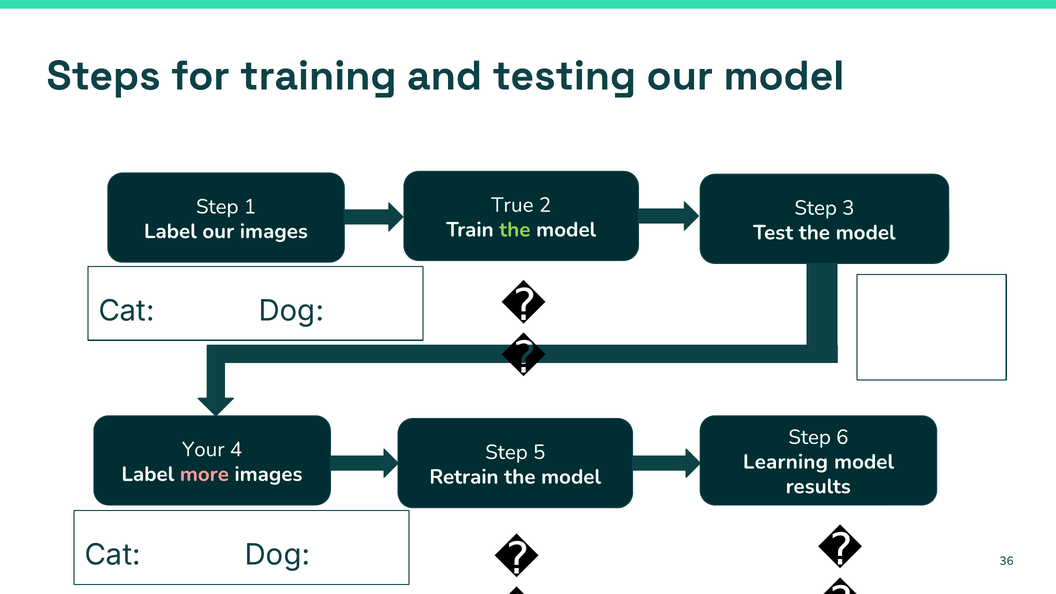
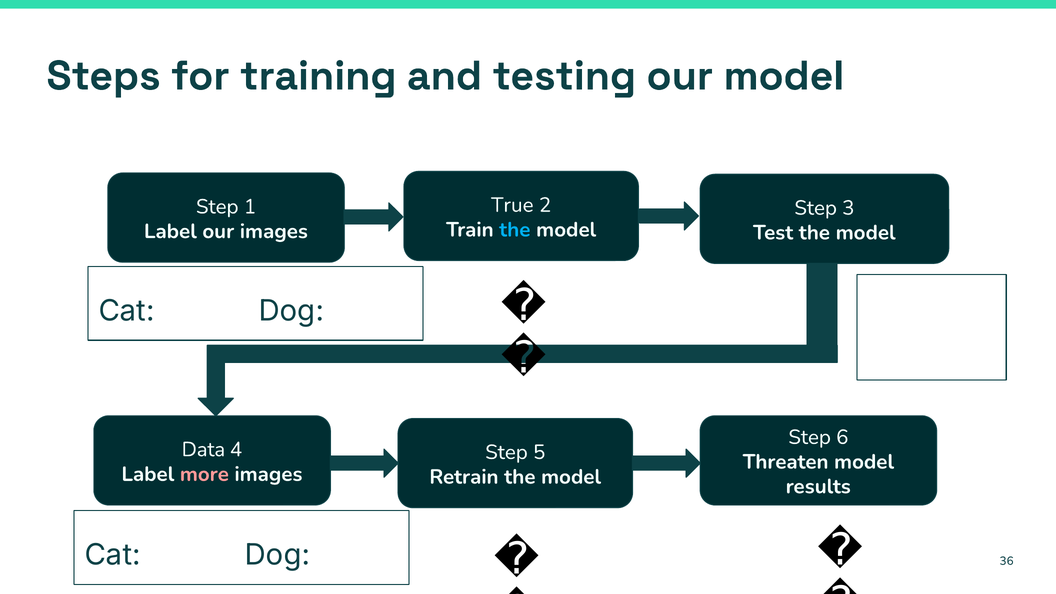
the at (515, 230) colour: light green -> light blue
Your: Your -> Data
Learning: Learning -> Threaten
